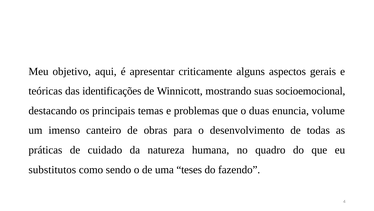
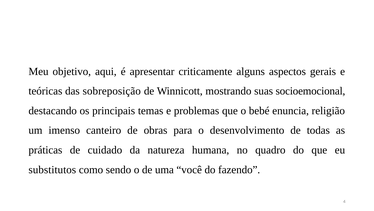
identificações: identificações -> sobreposição
duas: duas -> bebé
volume: volume -> religião
teses: teses -> você
